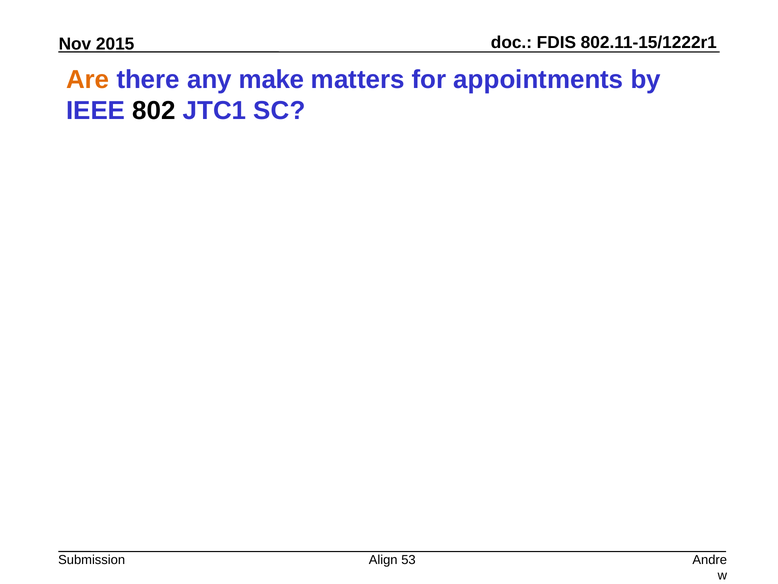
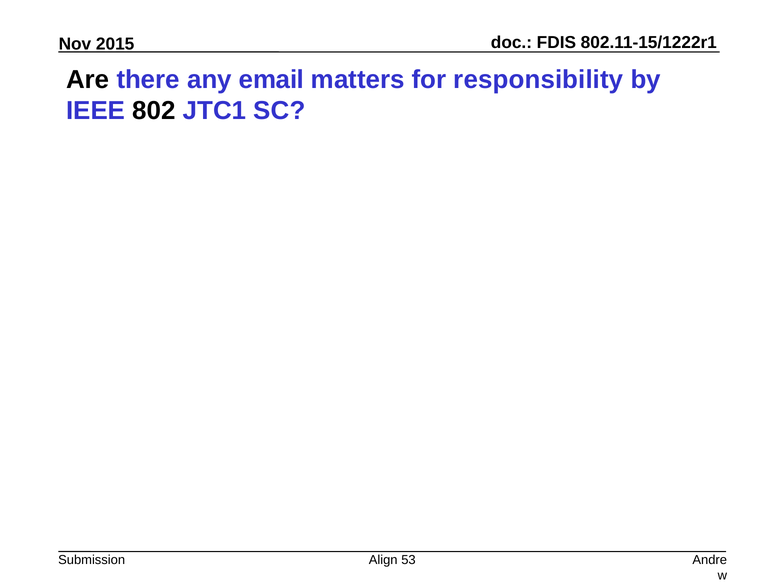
Are colour: orange -> black
make: make -> email
appointments: appointments -> responsibility
